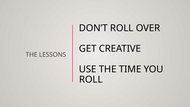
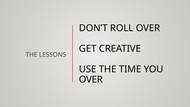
ROLL at (91, 79): ROLL -> OVER
